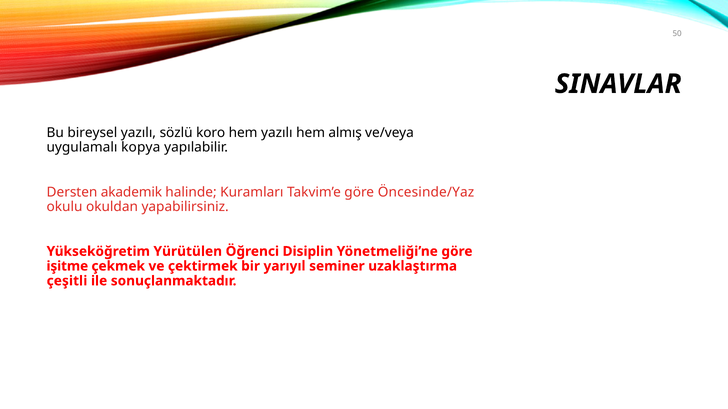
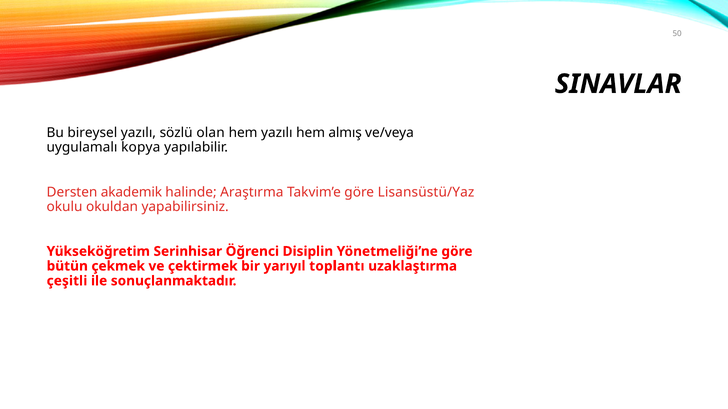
koro: koro -> olan
Kuramları: Kuramları -> Araştırma
Öncesinde/Yaz: Öncesinde/Yaz -> Lisansüstü/Yaz
Yürütülen: Yürütülen -> Serinhisar
işitme: işitme -> bütün
seminer: seminer -> toplantı
